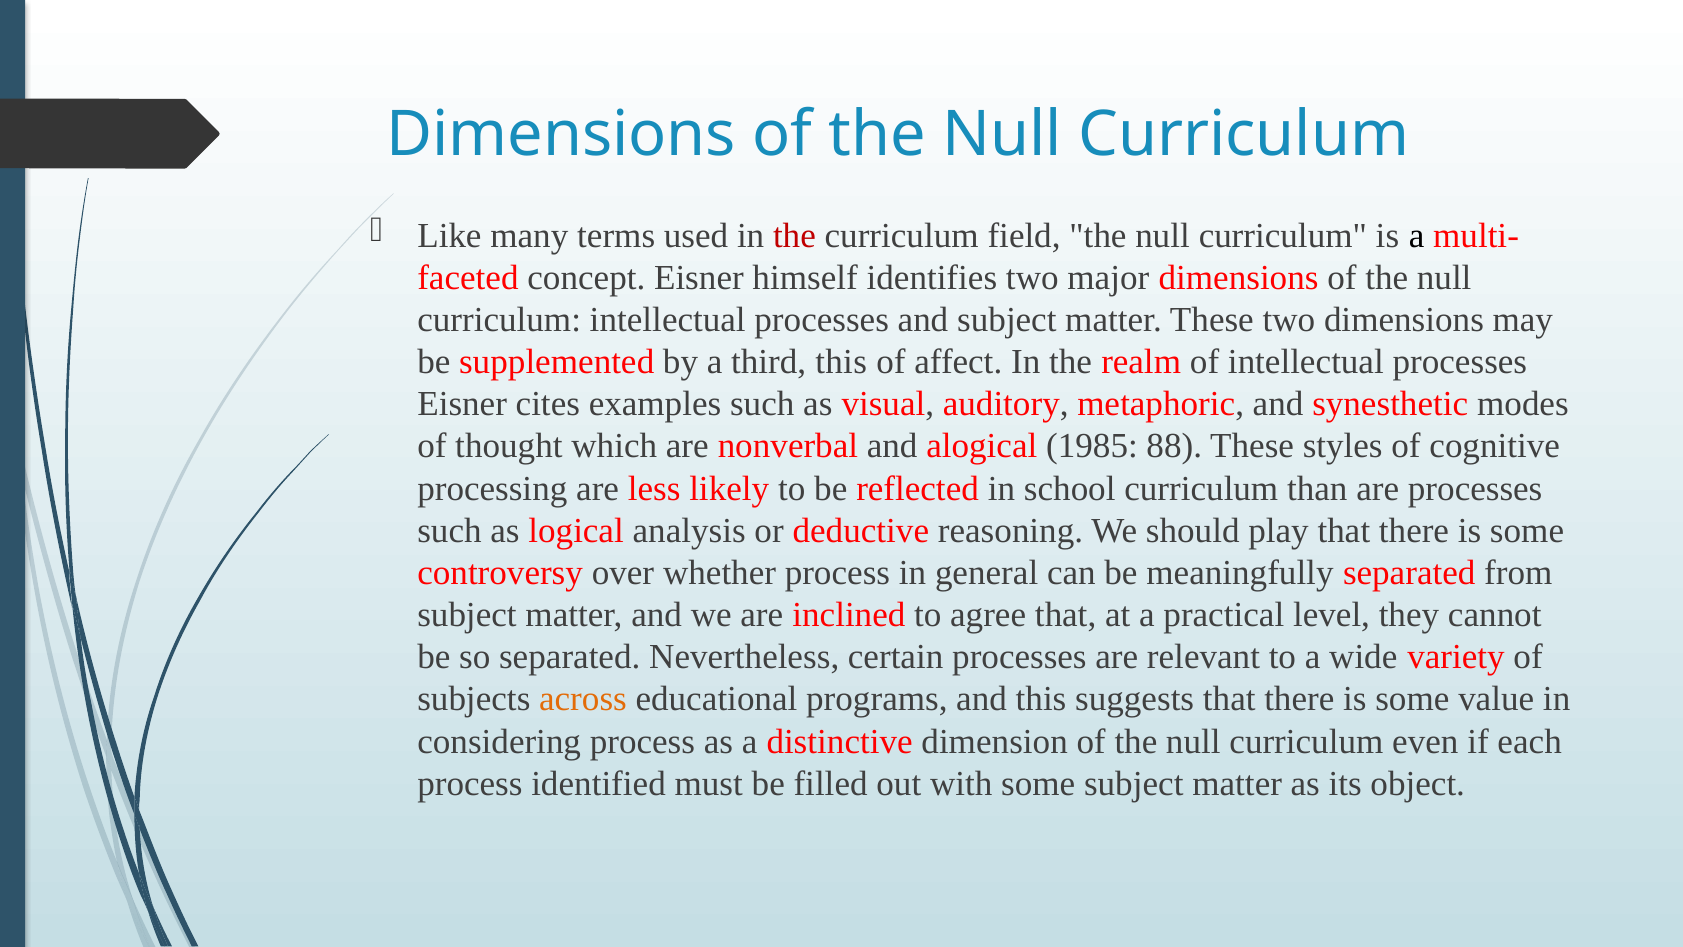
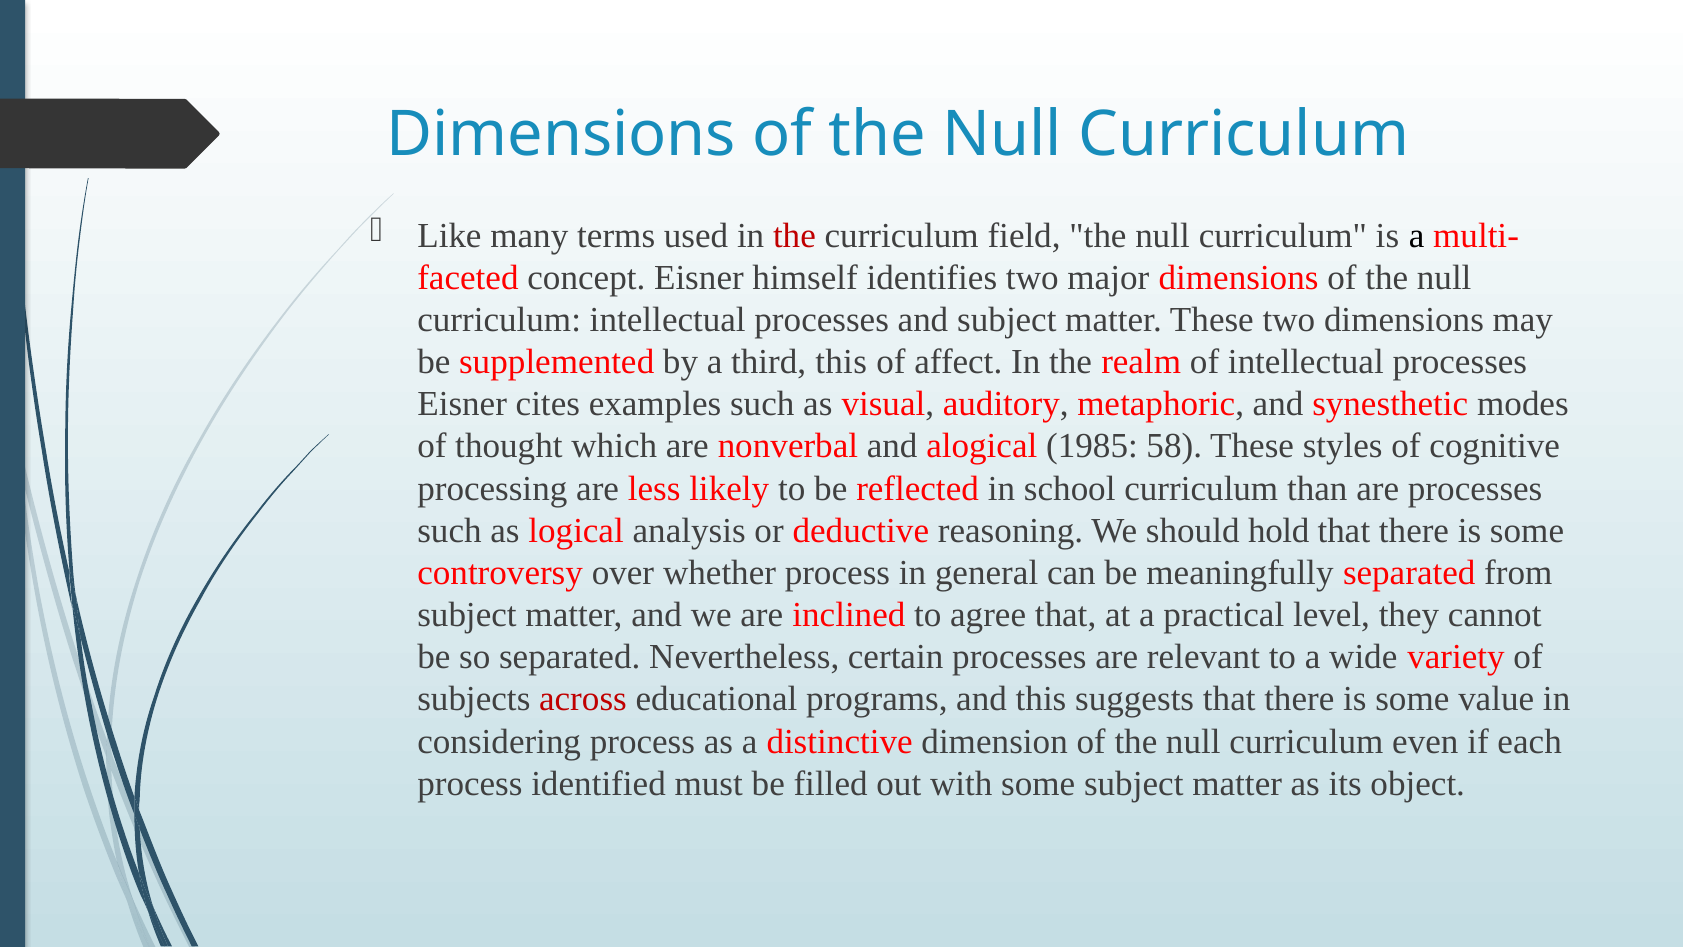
88: 88 -> 58
play: play -> hold
across colour: orange -> red
